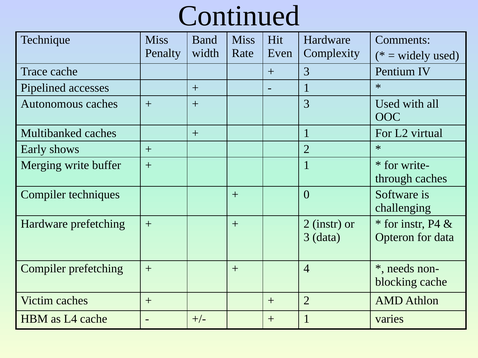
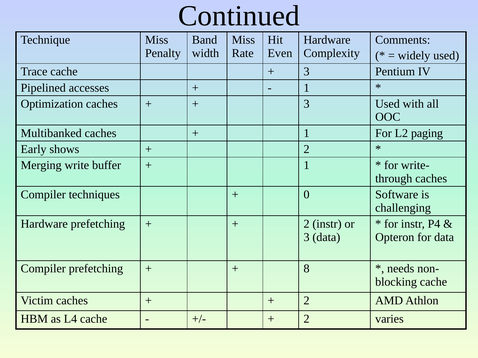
Autonomous: Autonomous -> Optimization
virtual: virtual -> paging
4: 4 -> 8
1 at (306, 319): 1 -> 2
